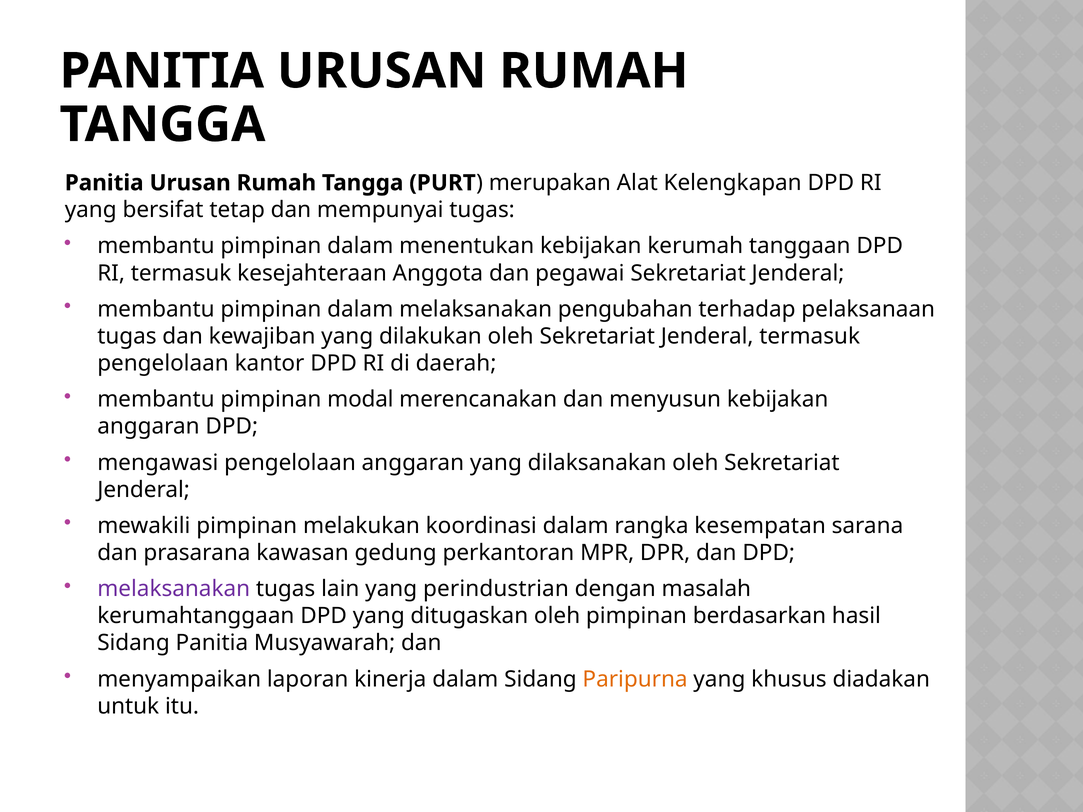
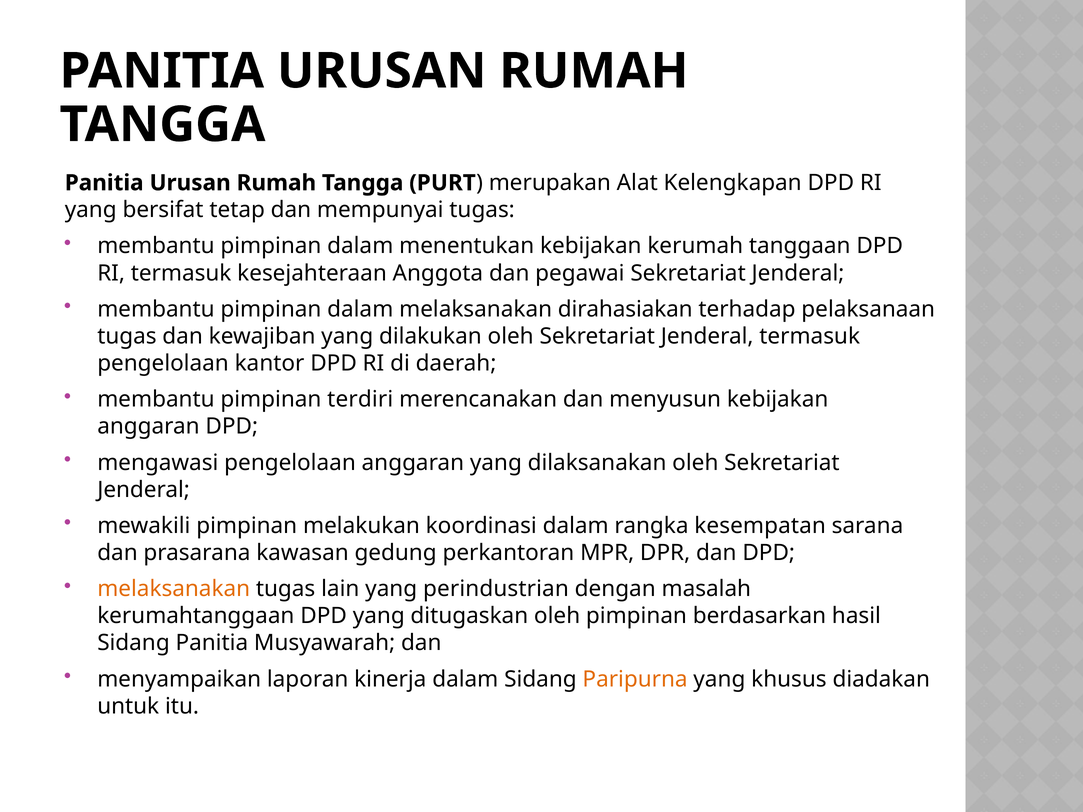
pengubahan: pengubahan -> dirahasiakan
modal: modal -> terdiri
melaksanakan at (174, 589) colour: purple -> orange
